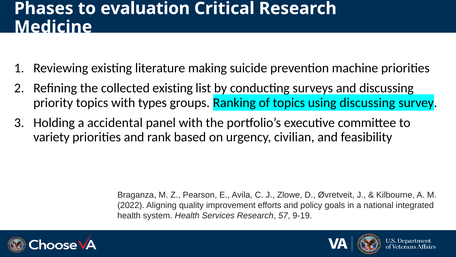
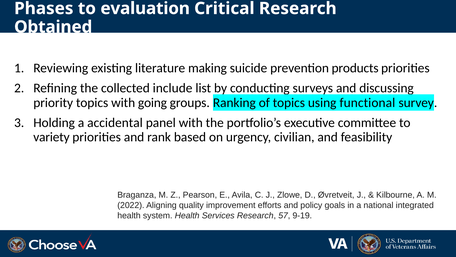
Medicine: Medicine -> Obtained
machine: machine -> products
collected existing: existing -> include
types: types -> going
using discussing: discussing -> functional
